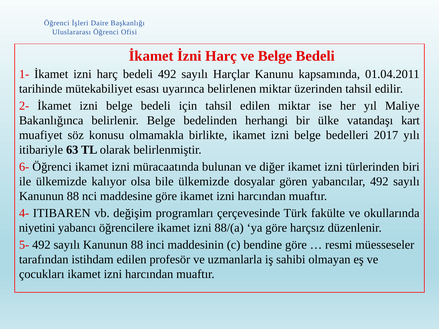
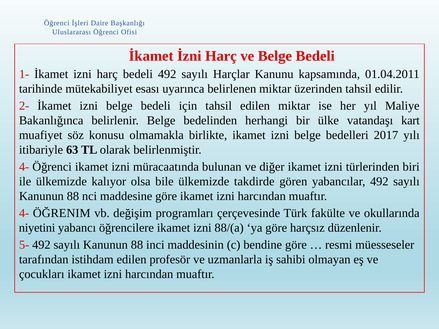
6- at (24, 167): 6- -> 4-
dosyalar: dosyalar -> takdirde
ITIBAREN: ITIBAREN -> ÖĞRENIM
